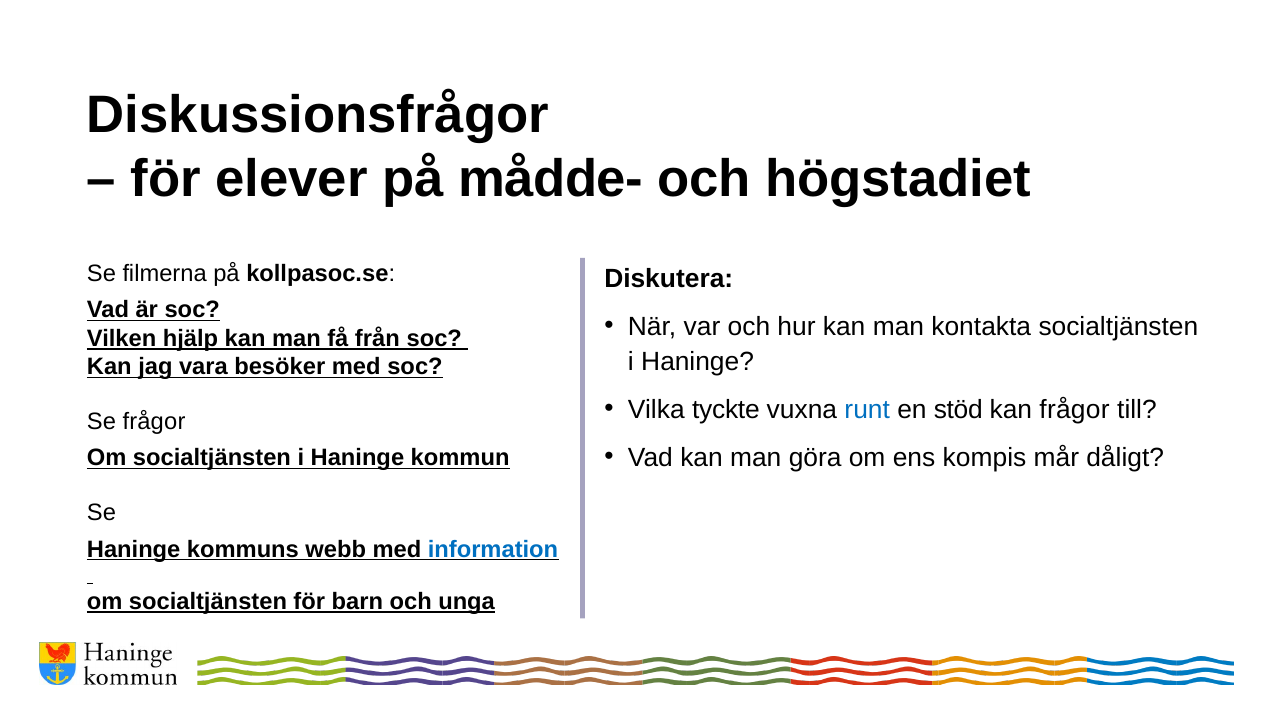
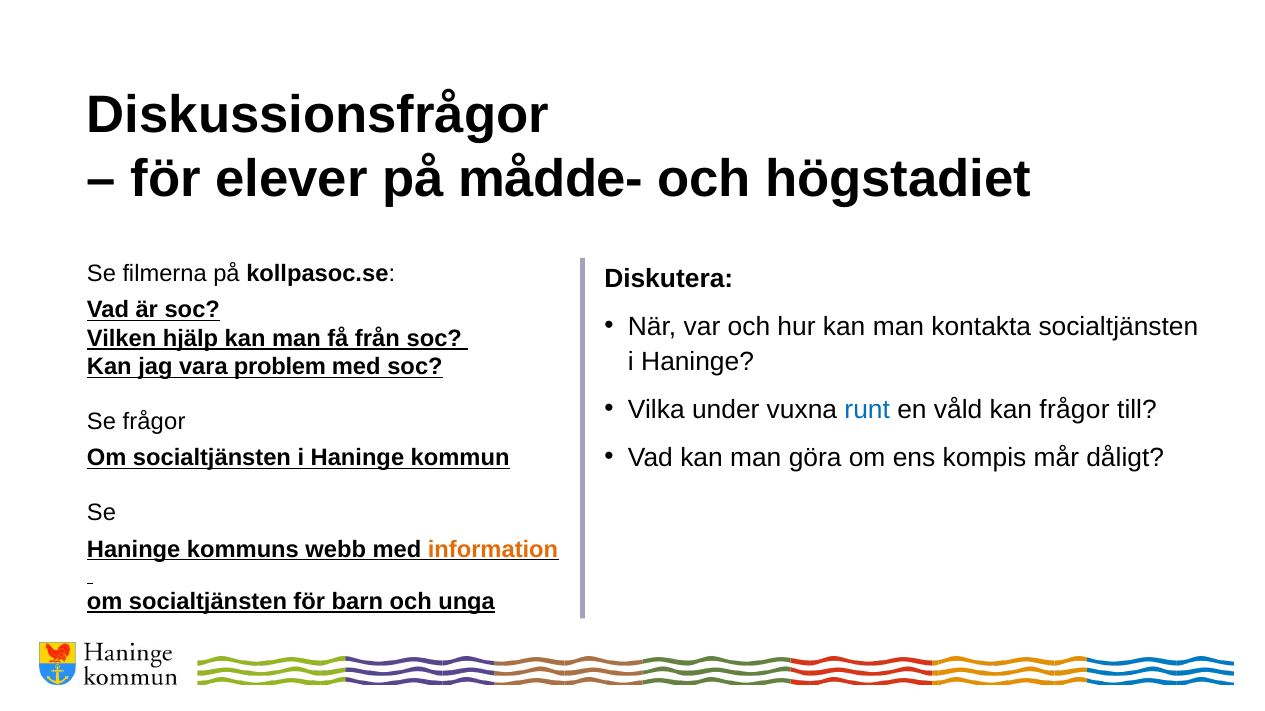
besöker: besöker -> problem
tyckte: tyckte -> under
stöd: stöd -> våld
information colour: blue -> orange
